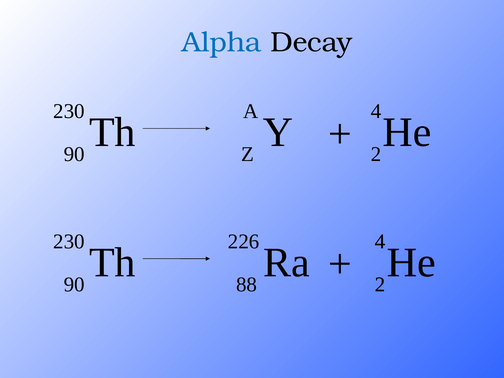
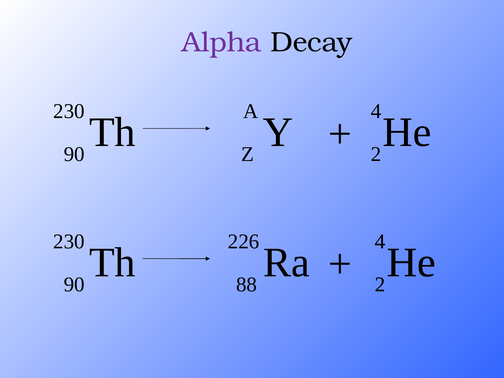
Alpha colour: blue -> purple
